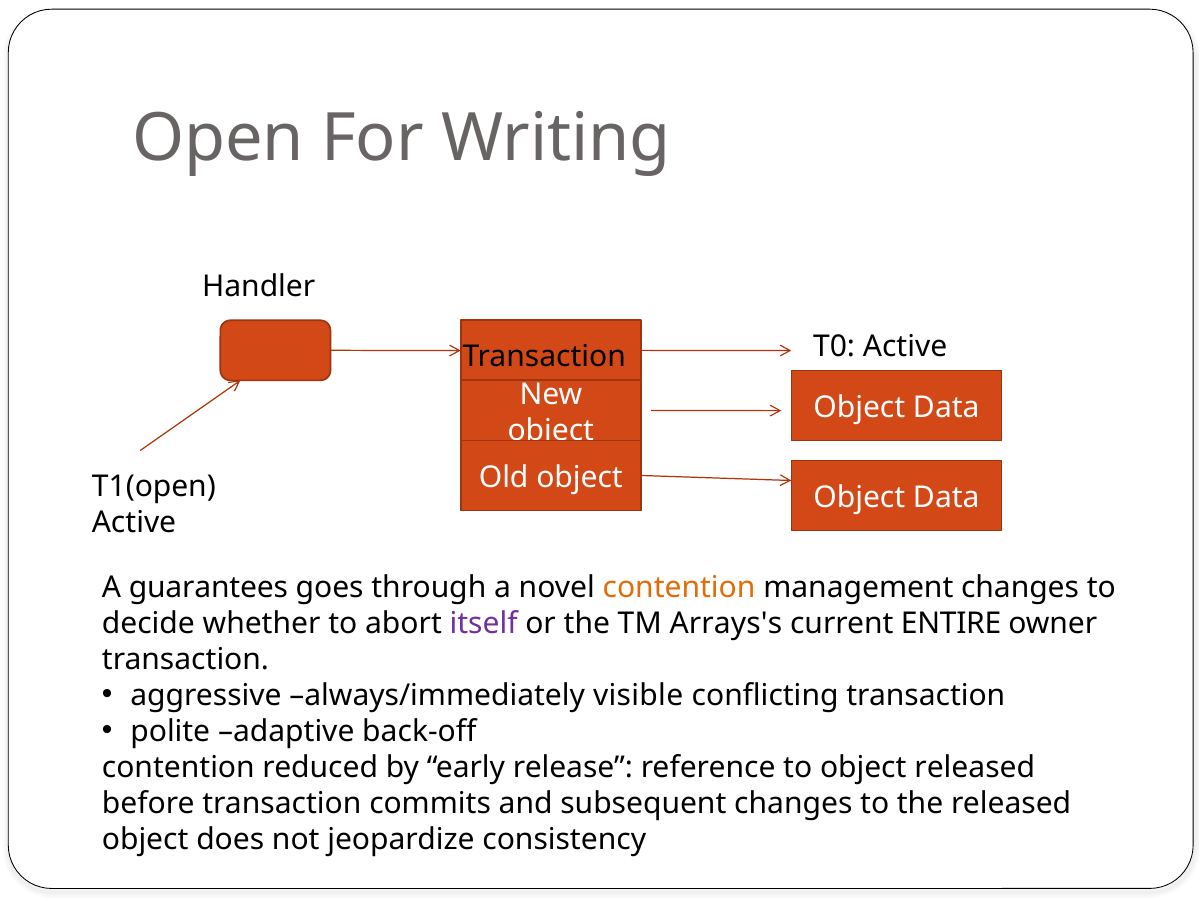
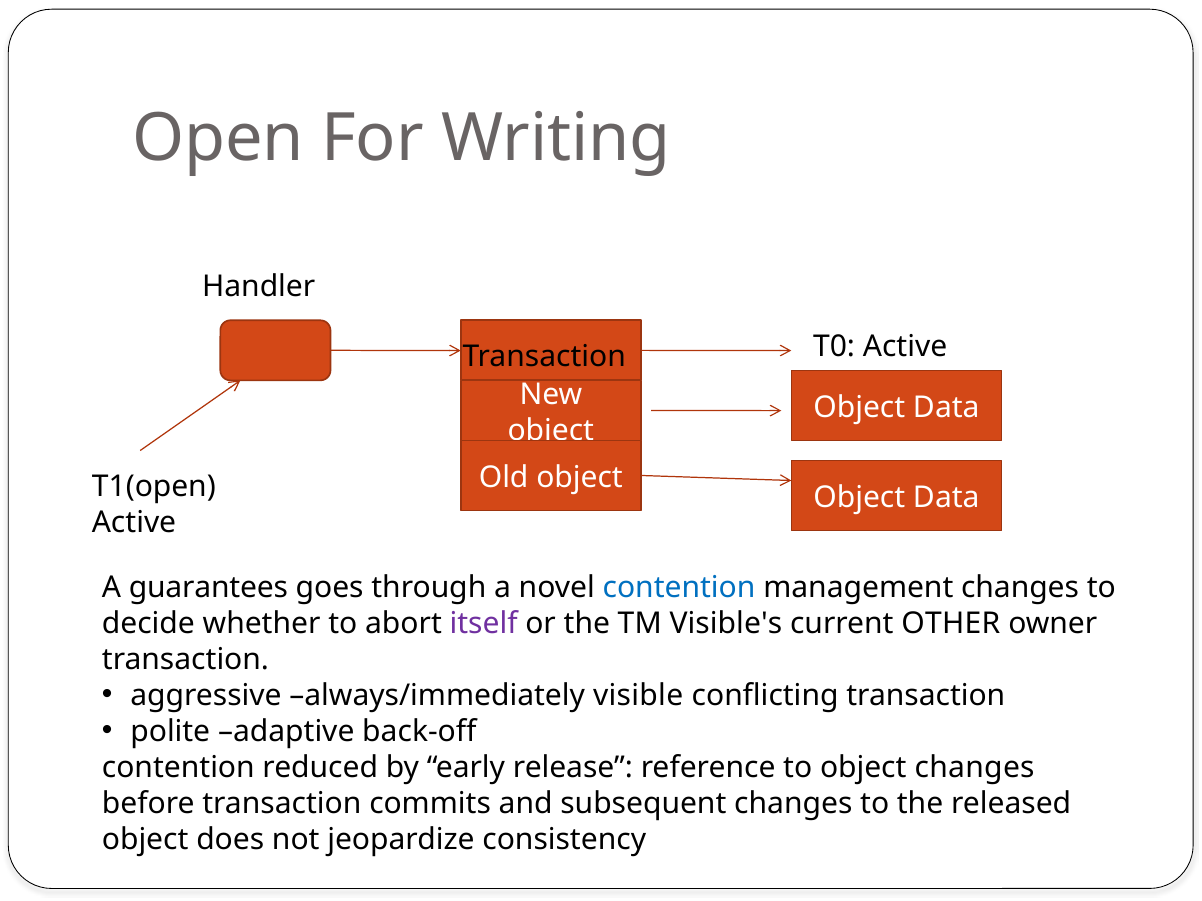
contention at (679, 588) colour: orange -> blue
Arrays's: Arrays's -> Visible's
ENTIRE: ENTIRE -> OTHER
object released: released -> changes
